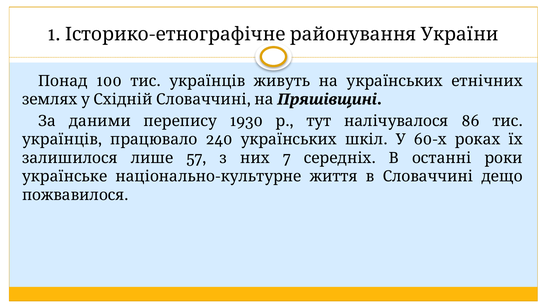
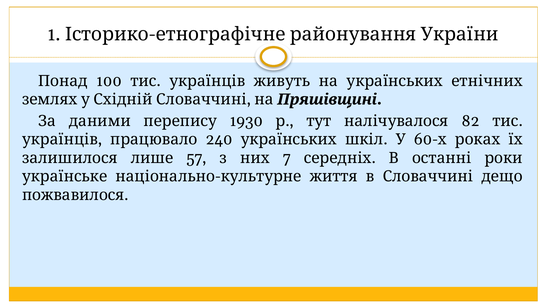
86: 86 -> 82
